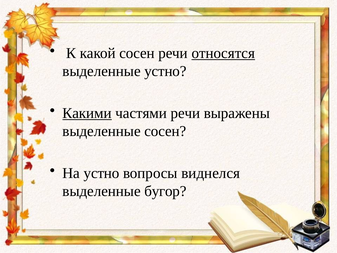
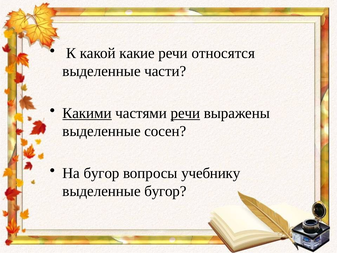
какой сосен: сосен -> какие
относятся underline: present -> none
выделенные устно: устно -> части
речи at (185, 113) underline: none -> present
На устно: устно -> бугор
виднелся: виднелся -> учебнику
